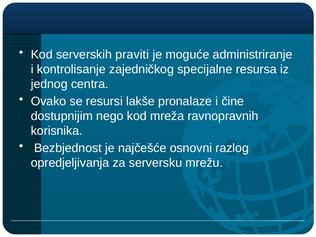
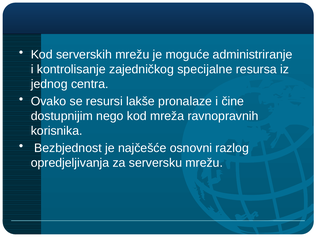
serverskih praviti: praviti -> mrežu
